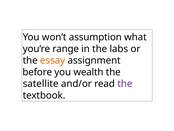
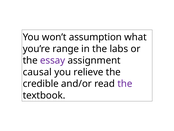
essay colour: orange -> purple
before: before -> causal
wealth: wealth -> relieve
satellite: satellite -> credible
